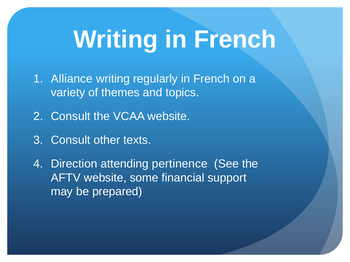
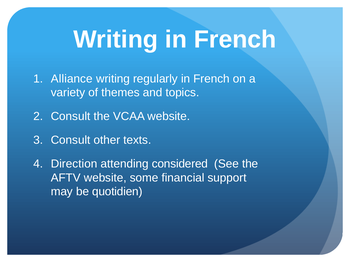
pertinence: pertinence -> considered
prepared: prepared -> quotidien
